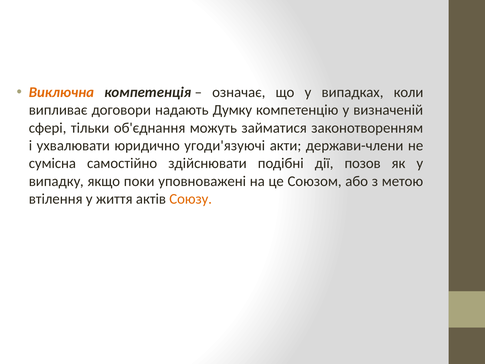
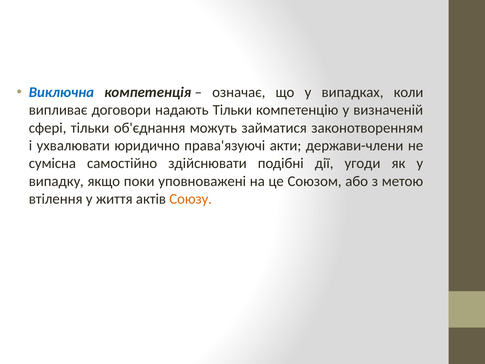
Виключна colour: orange -> blue
надають Думку: Думку -> Тільки
угоди'язуючі: угоди'язуючі -> права'язуючі
позов: позов -> угоди
